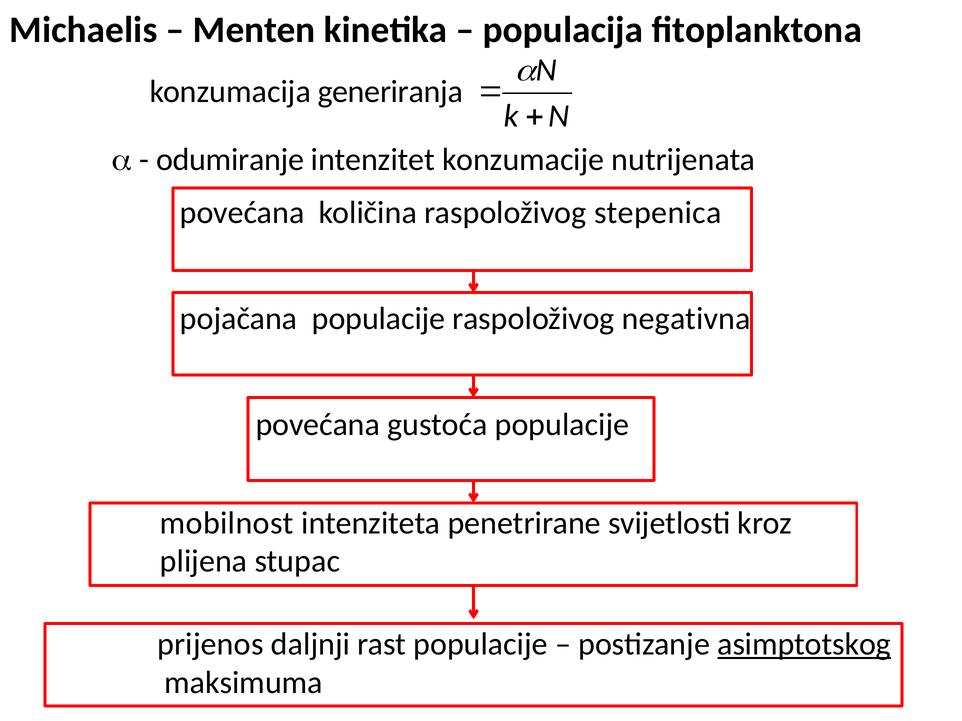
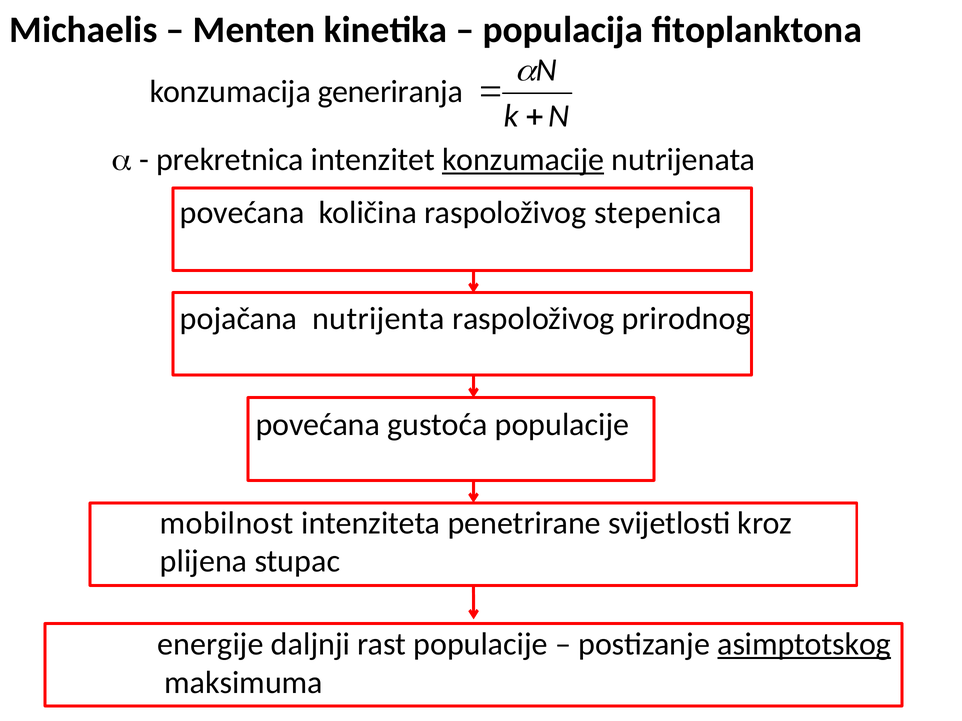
odumiranje: odumiranje -> prekretnica
konzumacije underline: none -> present
pojačana populacije: populacije -> nutrijenta
negativna: negativna -> prirodnog
prijenos: prijenos -> energije
